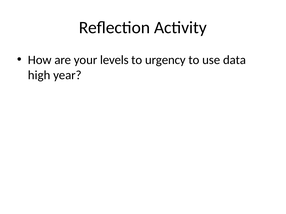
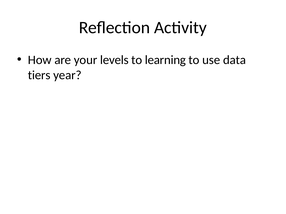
urgency: urgency -> learning
high: high -> tiers
